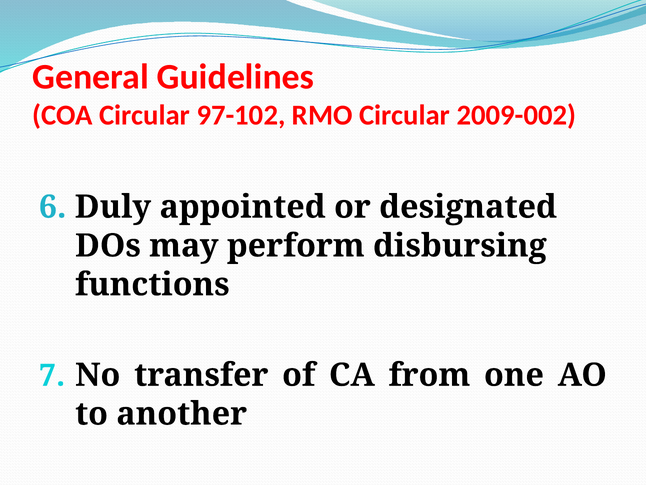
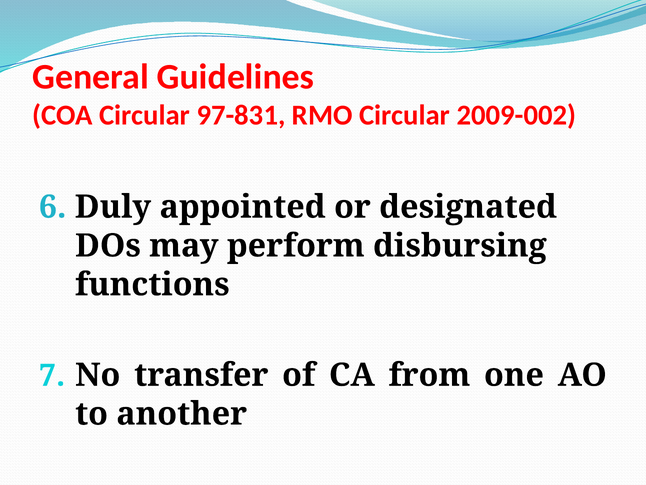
97-102: 97-102 -> 97-831
